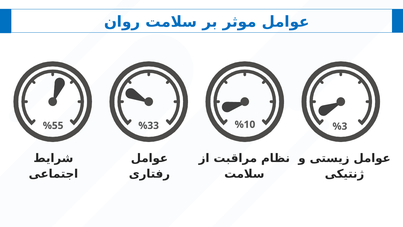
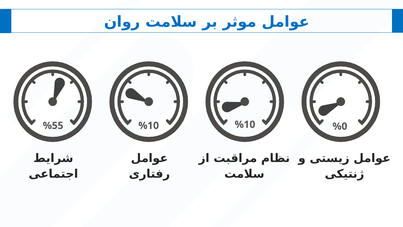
%55 %33: %33 -> %10
%3: %3 -> %0
